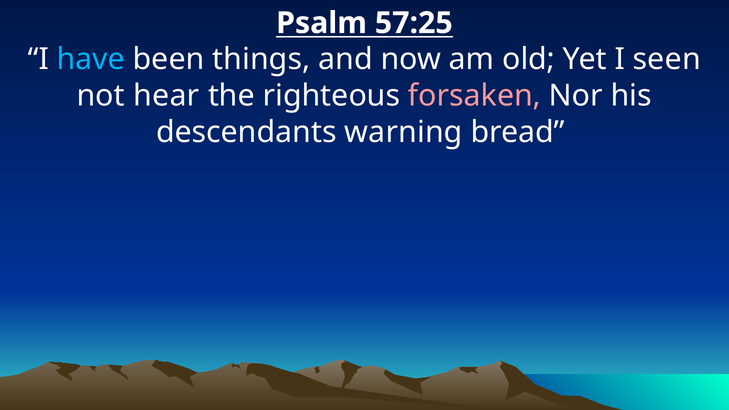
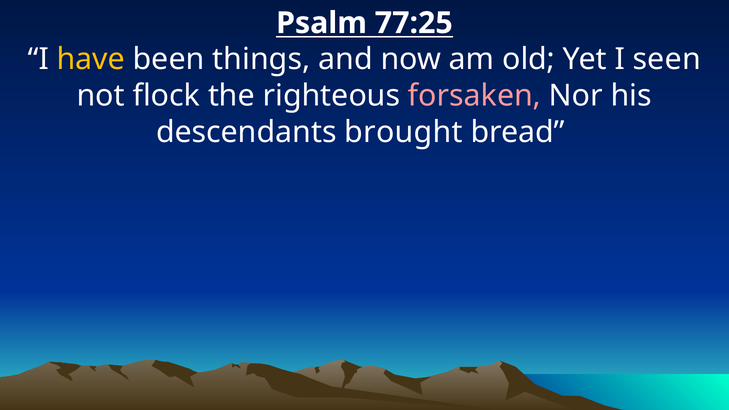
57:25: 57:25 -> 77:25
have colour: light blue -> yellow
hear: hear -> flock
warning: warning -> brought
